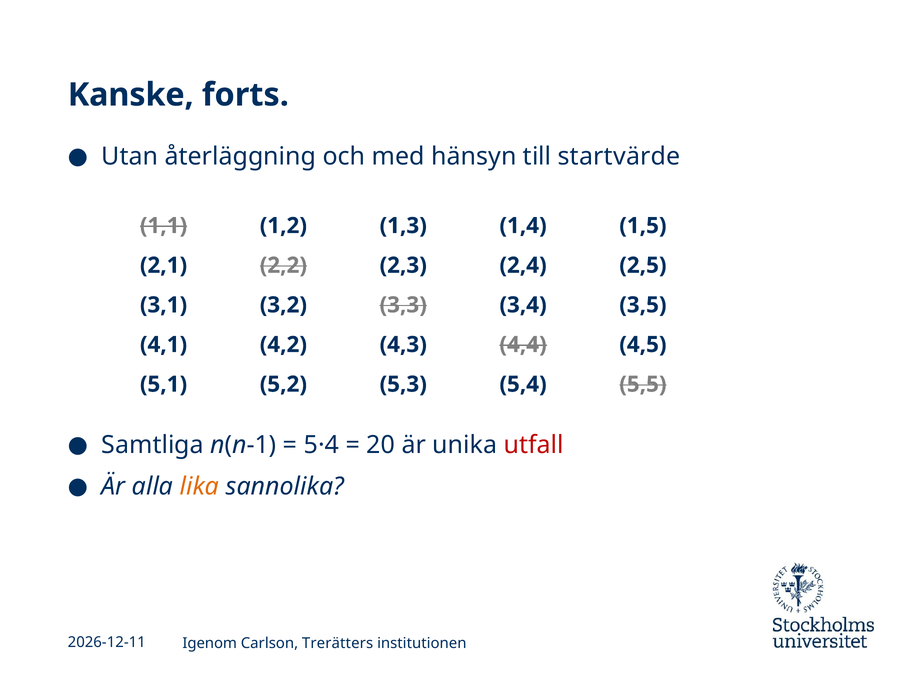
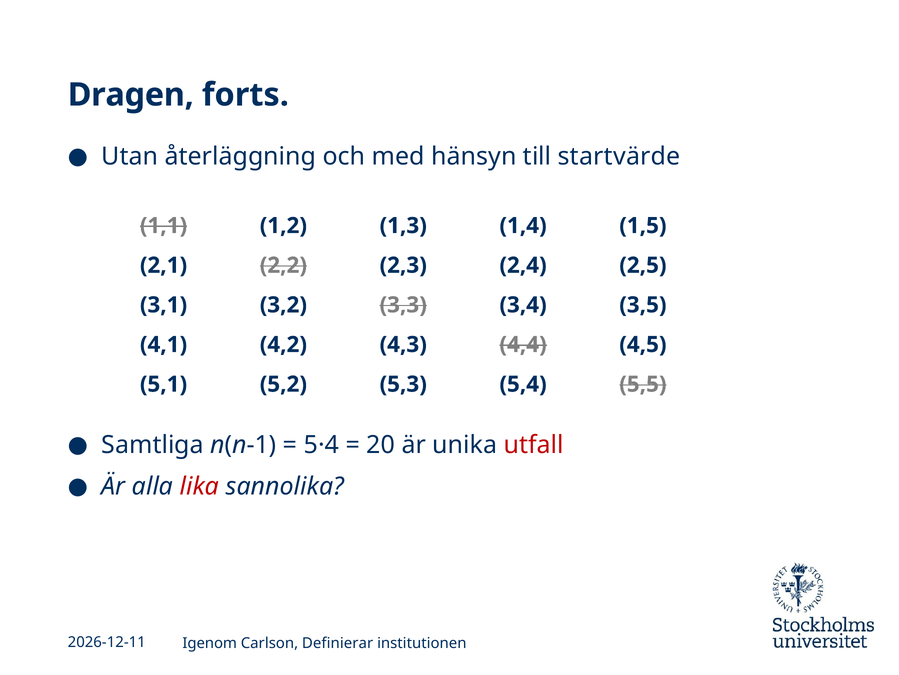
Kanske: Kanske -> Dragen
lika colour: orange -> red
Trerätters: Trerätters -> Definierar
